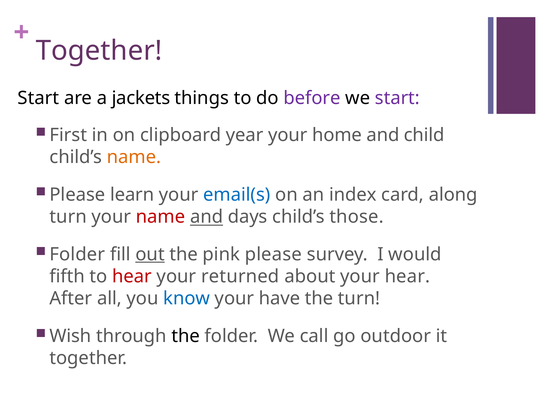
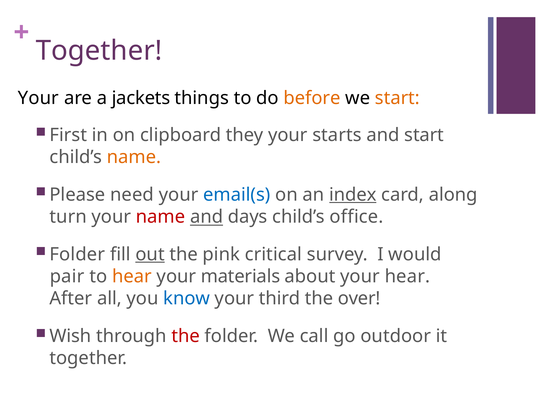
Start at (38, 98): Start -> Your
before colour: purple -> orange
start at (397, 98) colour: purple -> orange
year: year -> they
home: home -> starts
and child: child -> start
learn: learn -> need
index underline: none -> present
those: those -> office
pink please: please -> critical
fifth: fifth -> pair
hear at (132, 276) colour: red -> orange
returned: returned -> materials
have: have -> third
the turn: turn -> over
the at (186, 336) colour: black -> red
